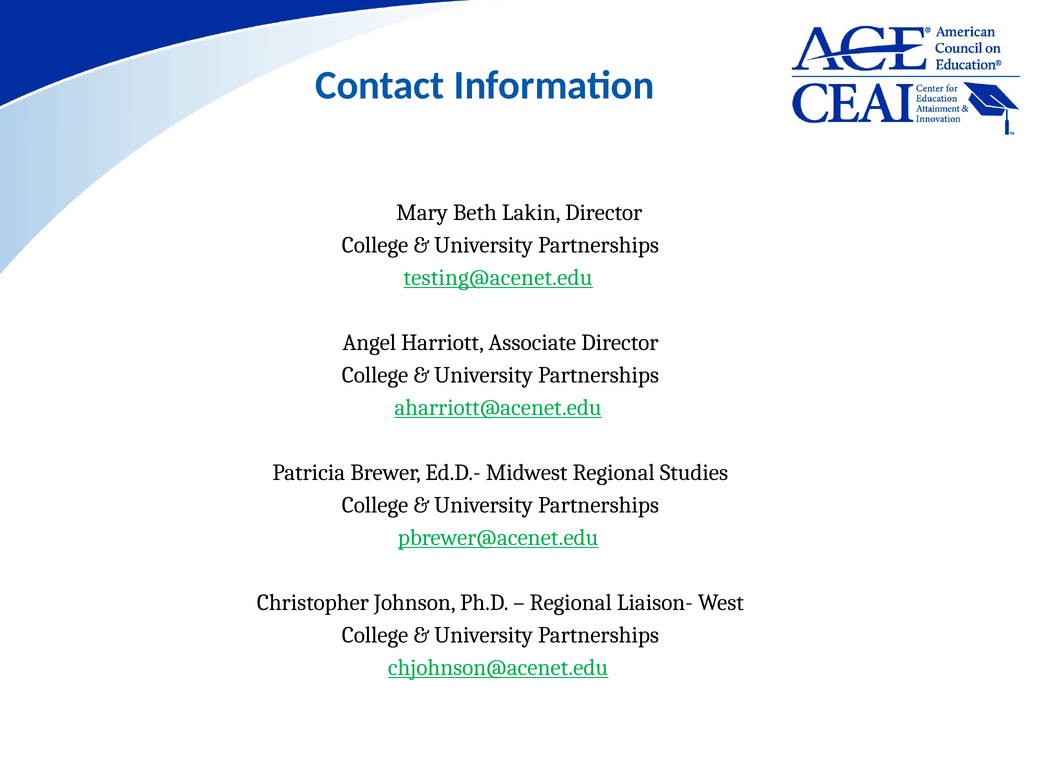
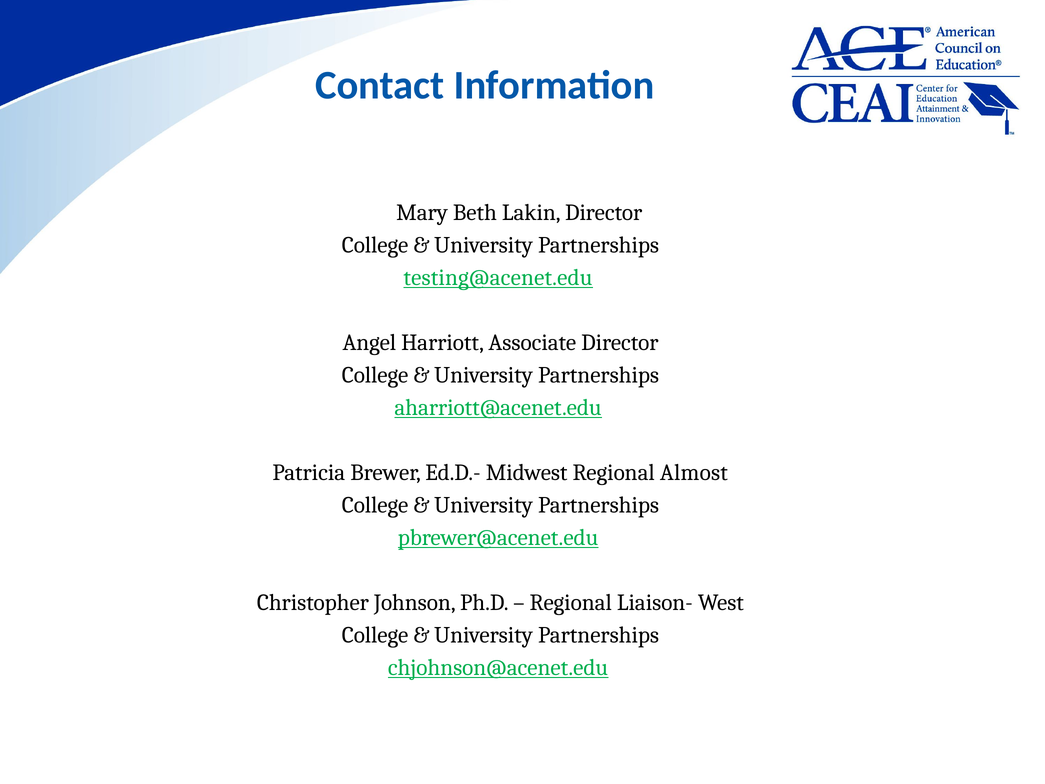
Studies: Studies -> Almost
